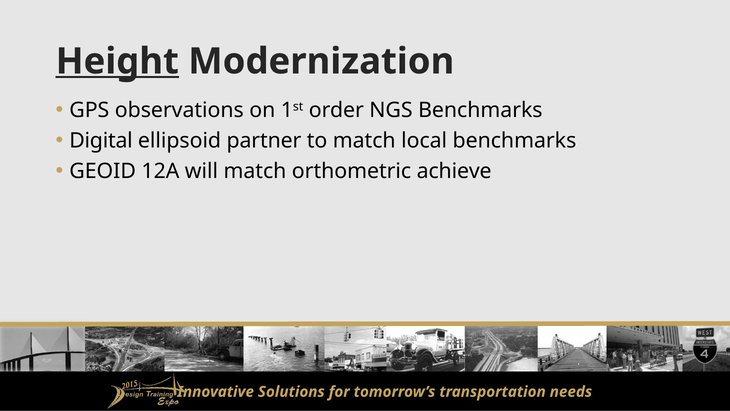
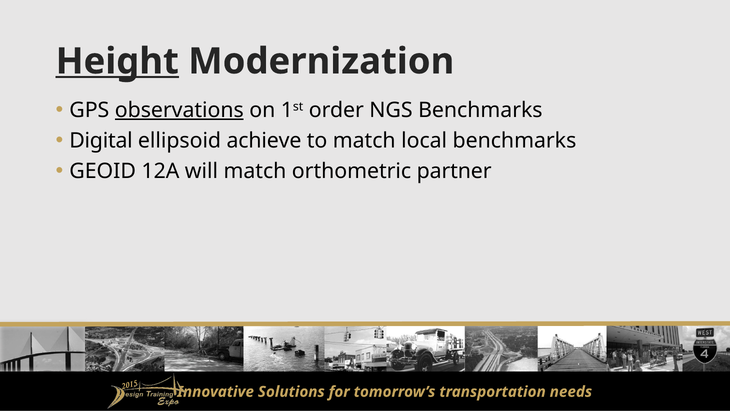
observations underline: none -> present
partner: partner -> achieve
achieve: achieve -> partner
